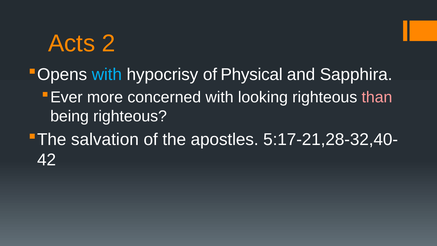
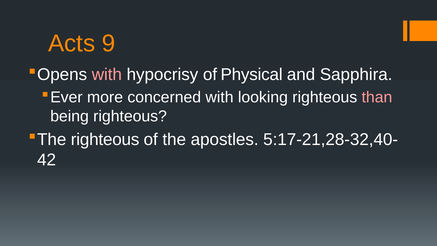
2: 2 -> 9
with at (107, 75) colour: light blue -> pink
salvation at (105, 139): salvation -> righteous
